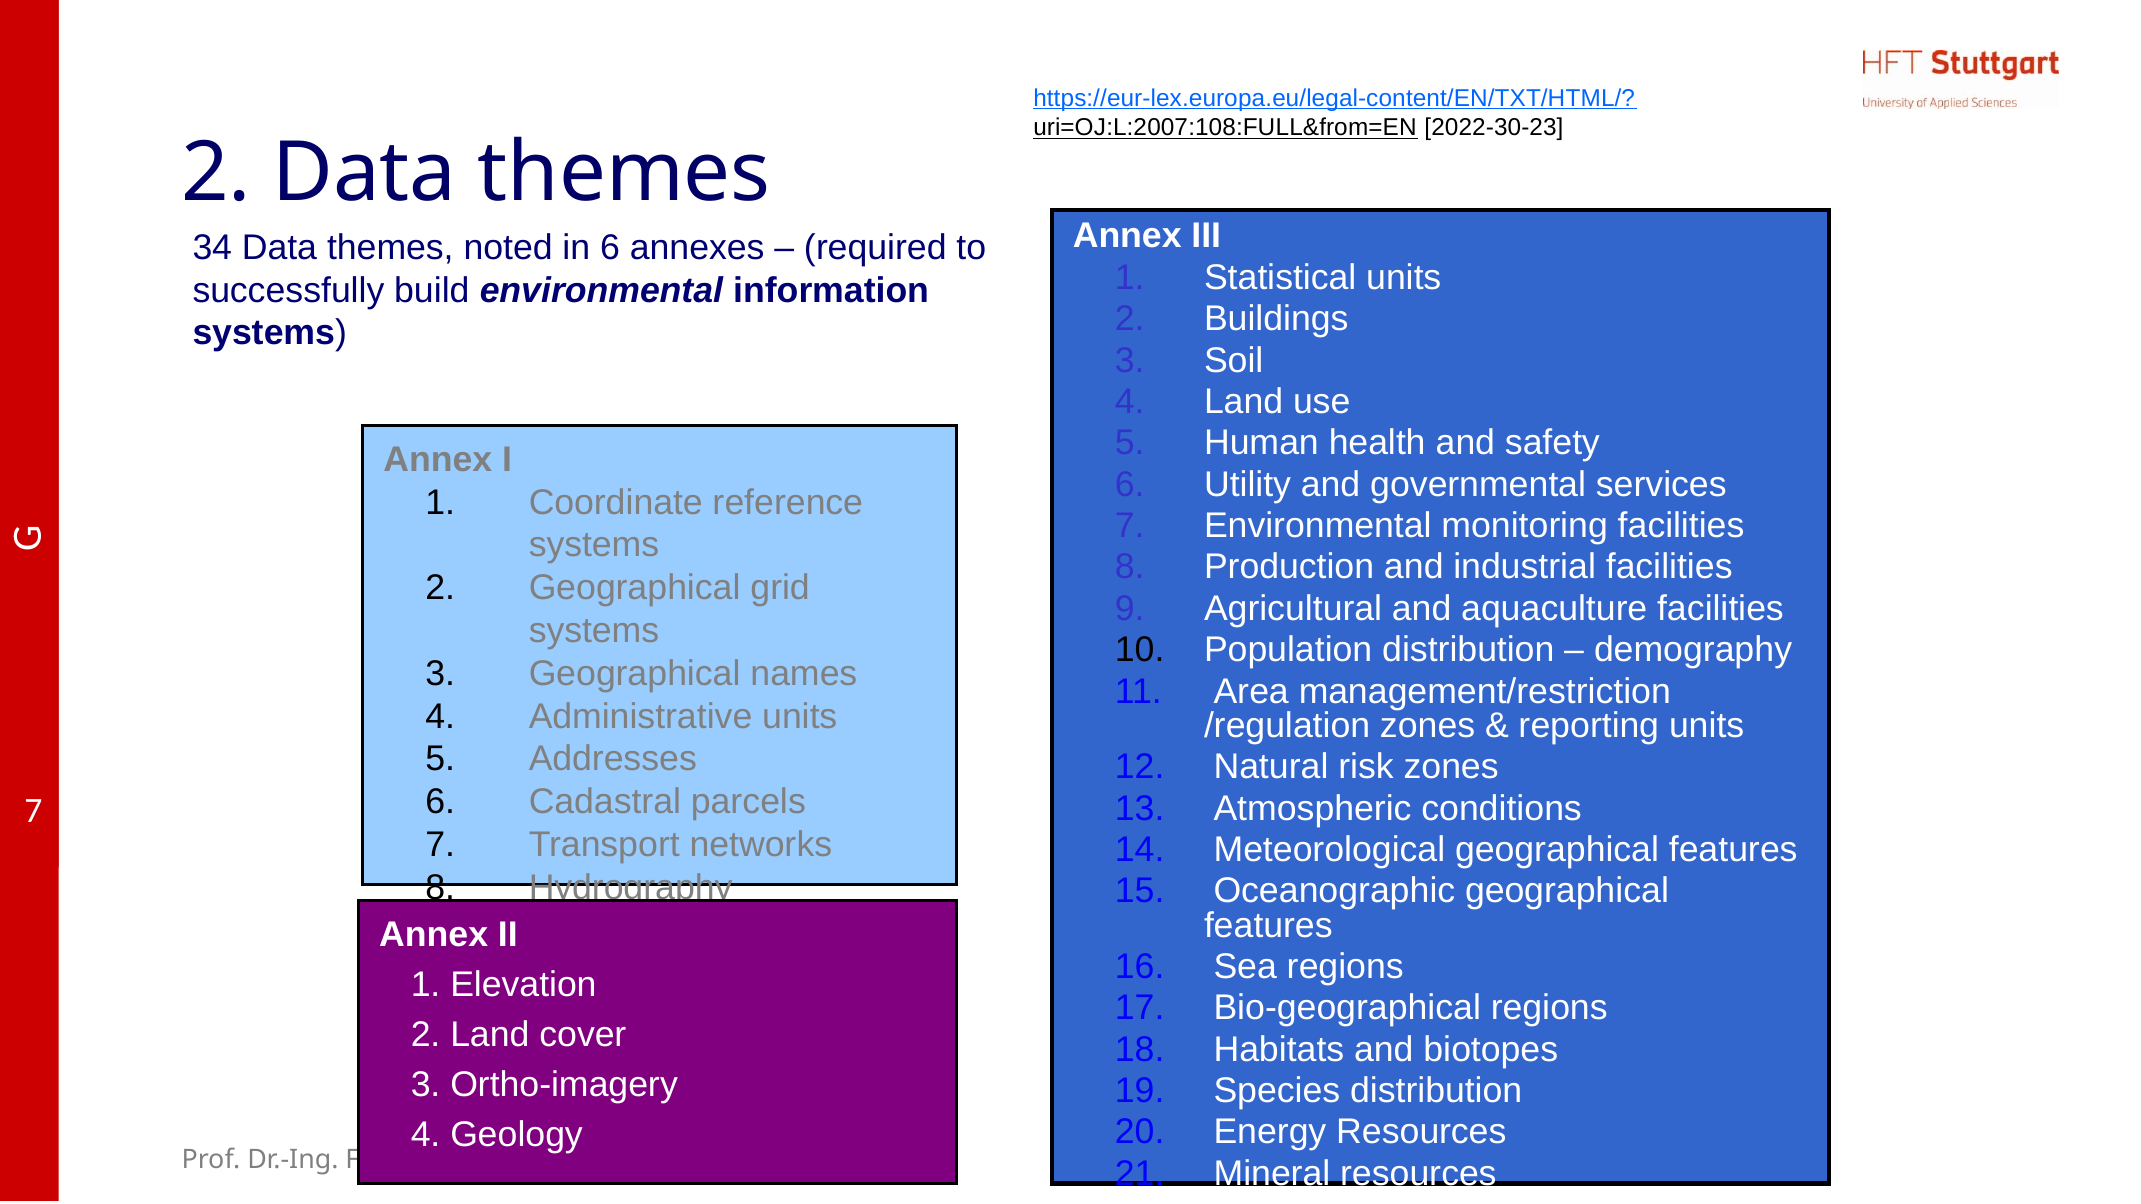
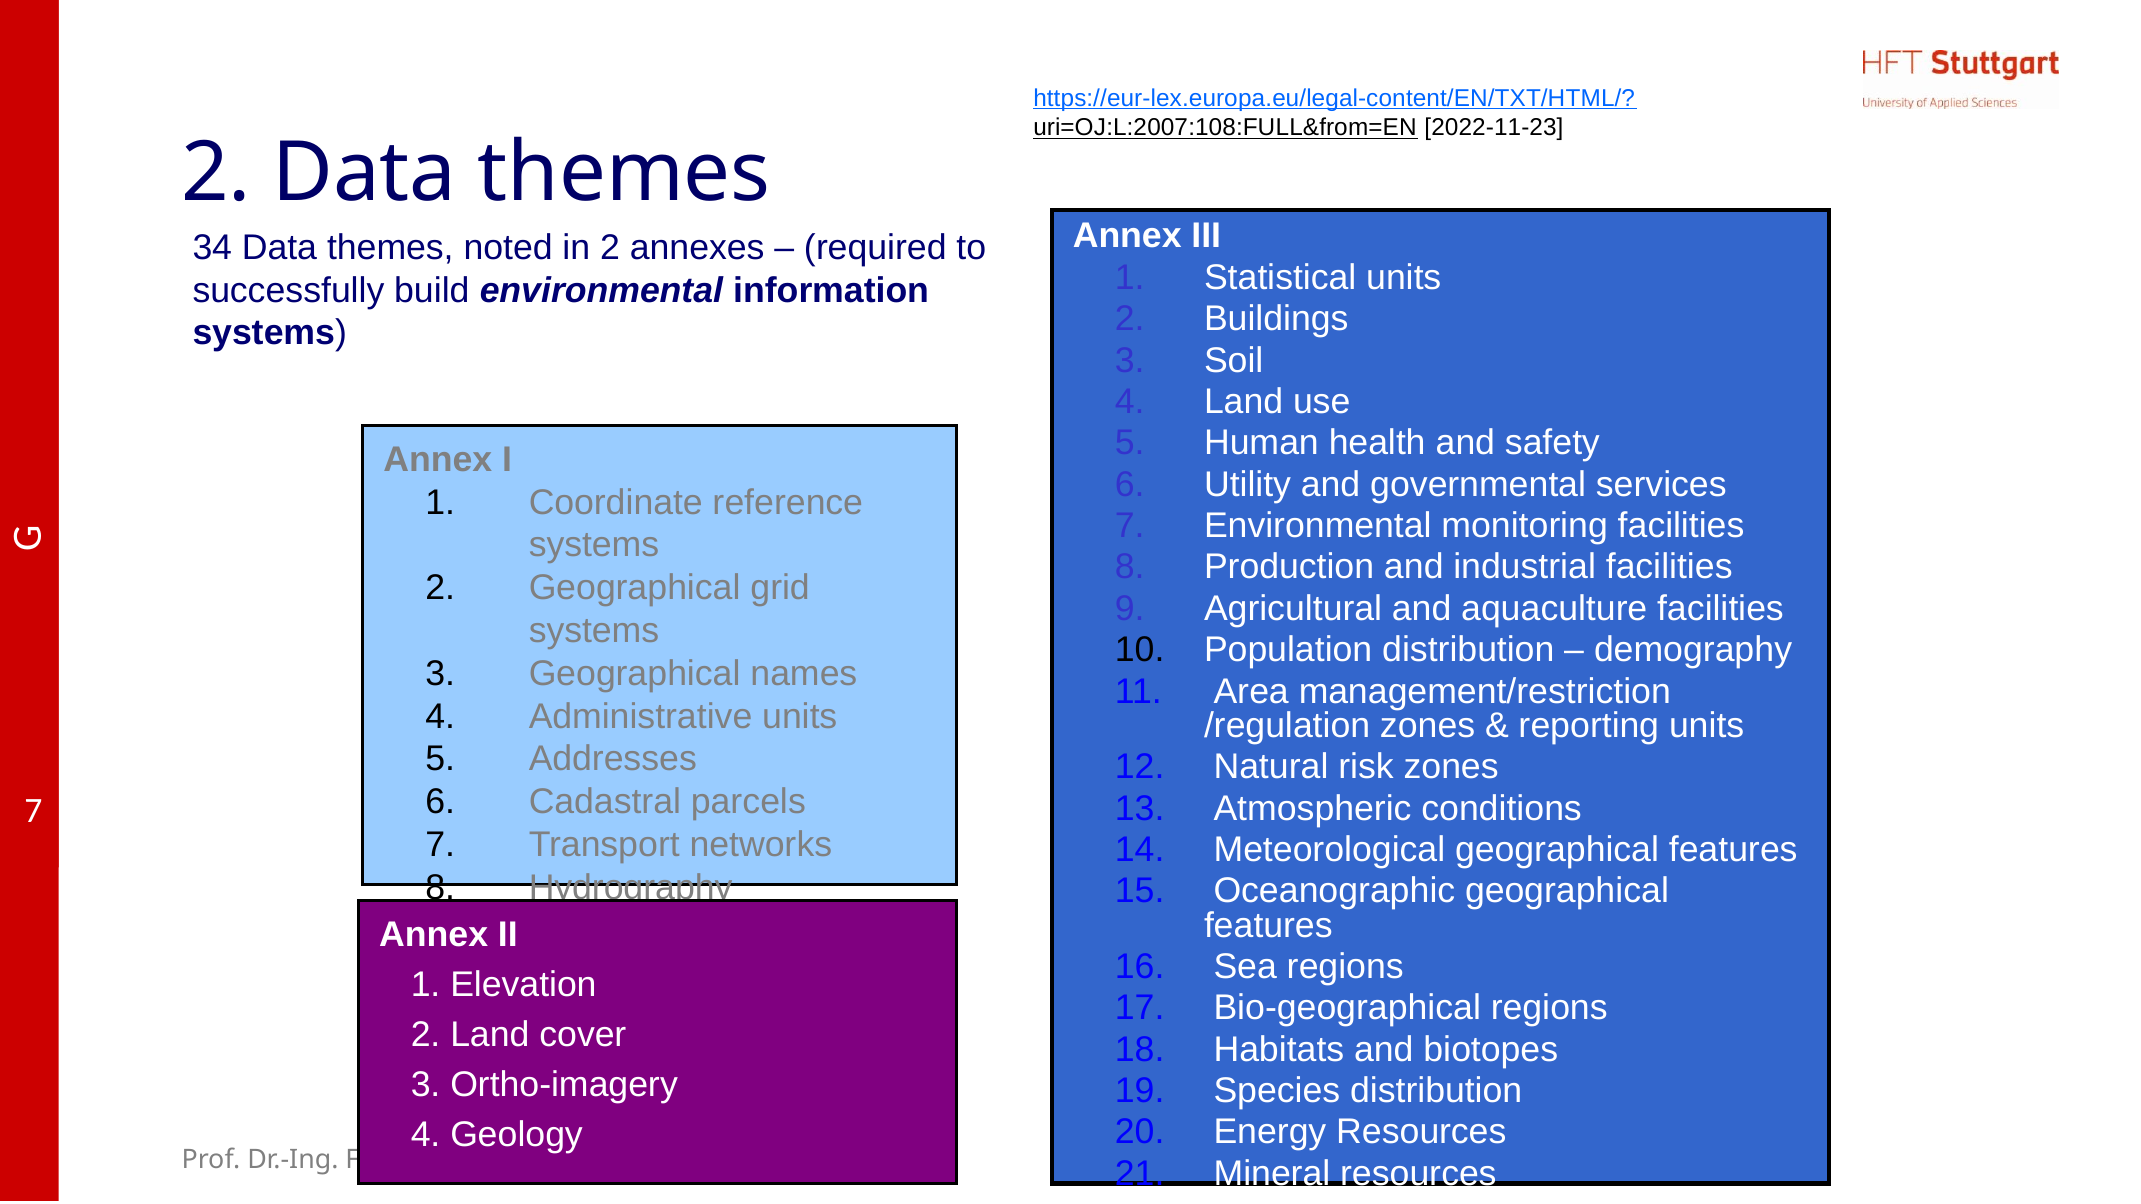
2022-30-23: 2022-30-23 -> 2022-11-23
in 6: 6 -> 2
